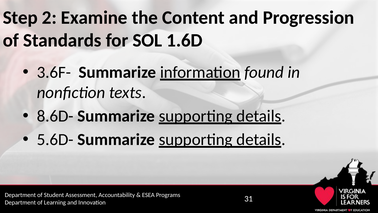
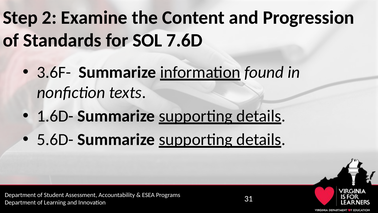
1.6D: 1.6D -> 7.6D
8.6D-: 8.6D- -> 1.6D-
